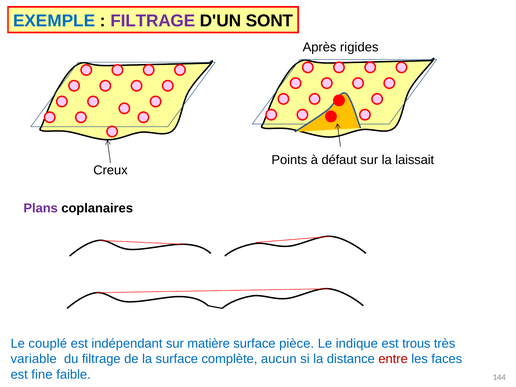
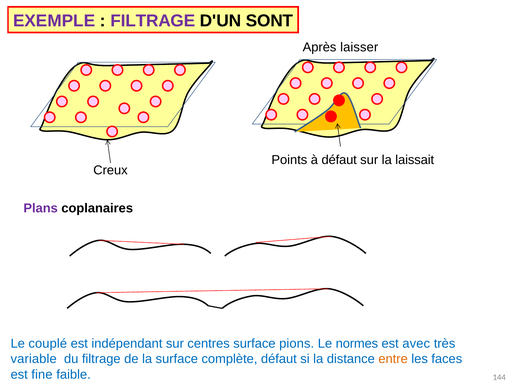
EXEMPLE colour: blue -> purple
rigides: rigides -> laisser
matière: matière -> centres
pièce: pièce -> pions
indique: indique -> normes
trous: trous -> avec
complète aucun: aucun -> défaut
entre colour: red -> orange
